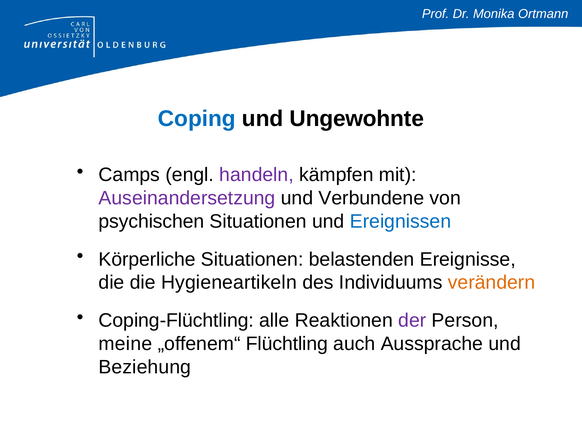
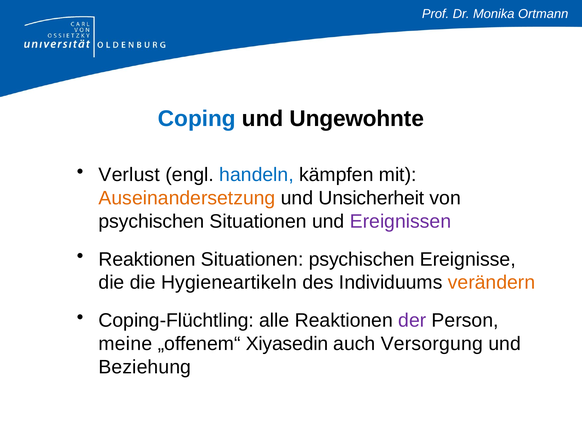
Camps: Camps -> Verlust
handeln colour: purple -> blue
Auseinandersetzung colour: purple -> orange
Verbundene: Verbundene -> Unsicherheit
Ereignissen colour: blue -> purple
Körperliche at (147, 259): Körperliche -> Reaktionen
Situationen belastenden: belastenden -> psychischen
Flüchtling: Flüchtling -> Xiyasedin
Aussprache: Aussprache -> Versorgung
